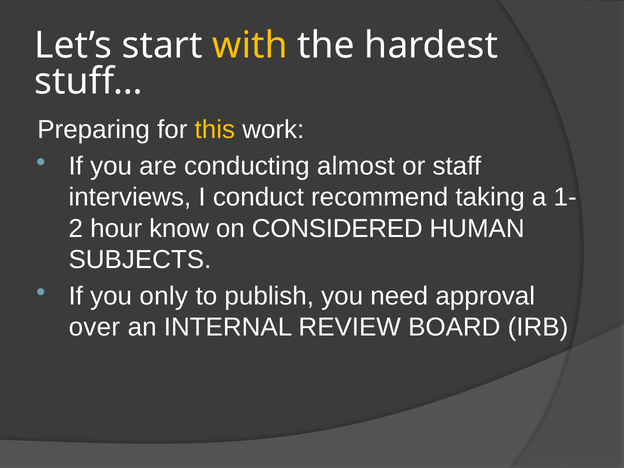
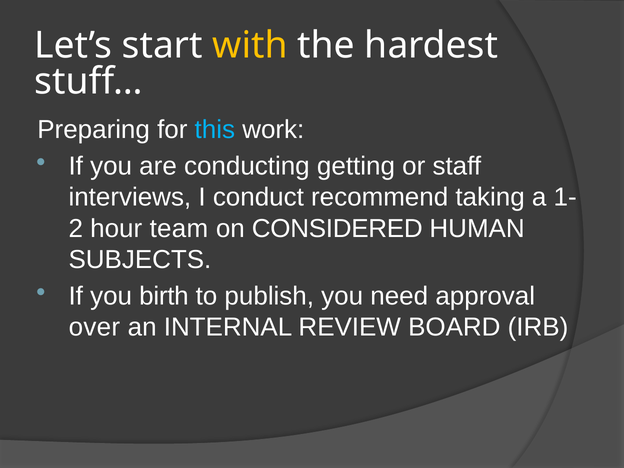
this colour: yellow -> light blue
almost: almost -> getting
know: know -> team
only: only -> birth
